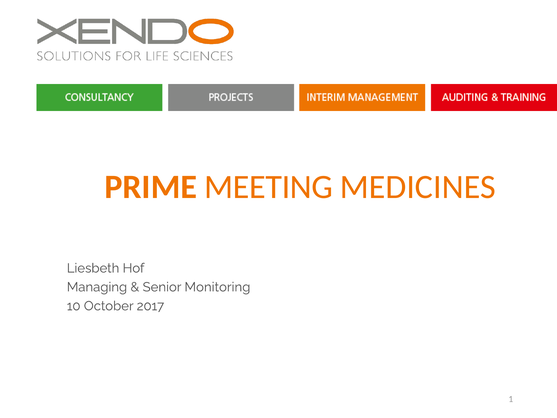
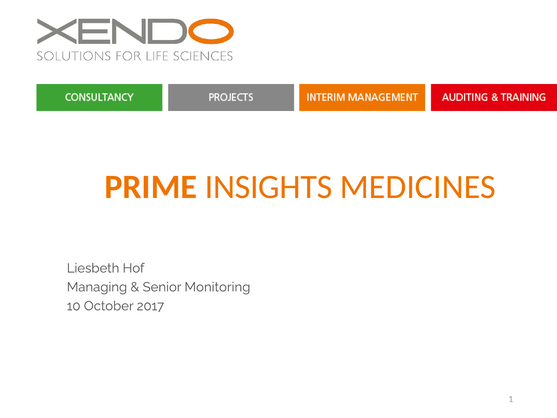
MEETING: MEETING -> INSIGHTS
